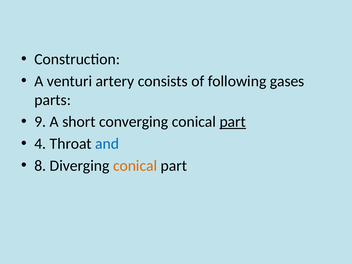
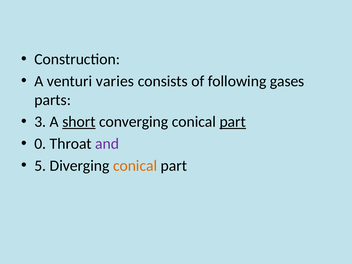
artery: artery -> varies
9: 9 -> 3
short underline: none -> present
4: 4 -> 0
and colour: blue -> purple
8: 8 -> 5
